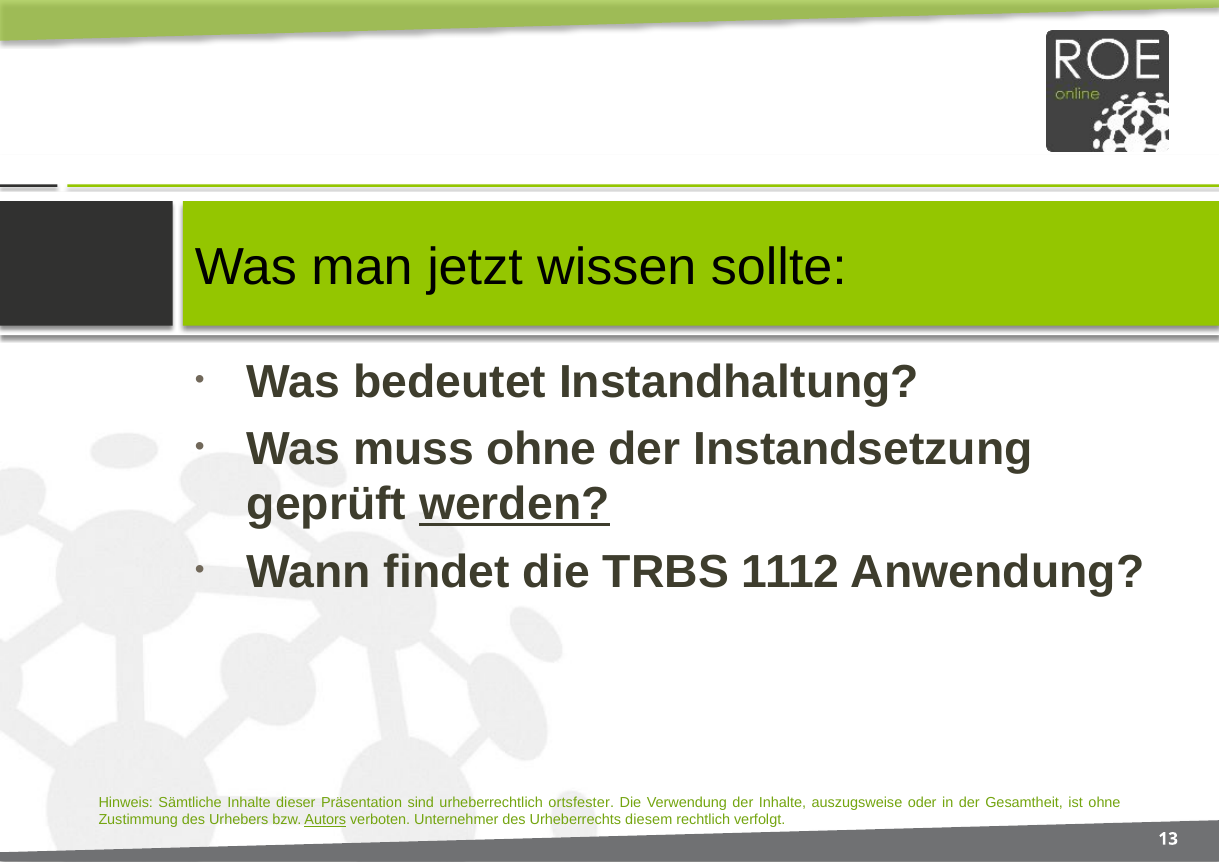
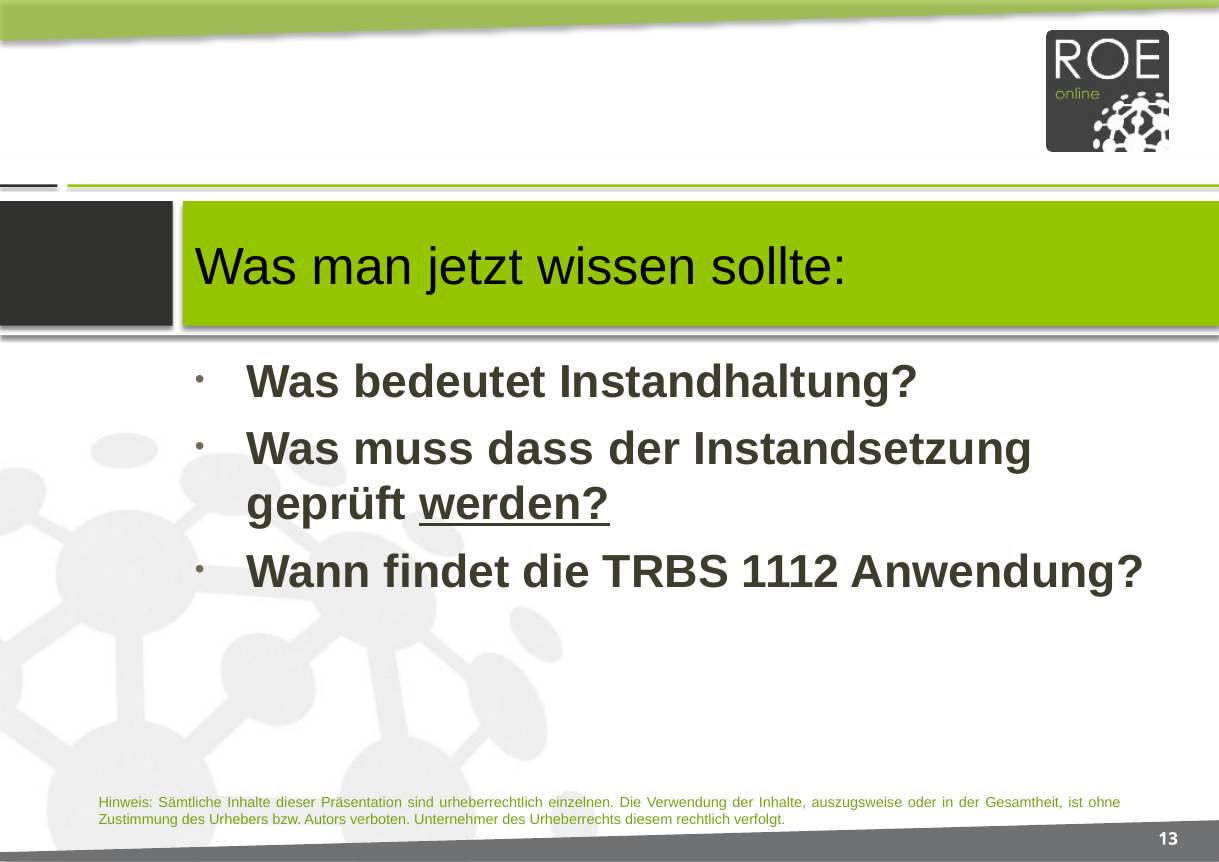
muss ohne: ohne -> dass
ortsfester: ortsfester -> einzelnen
Autors underline: present -> none
